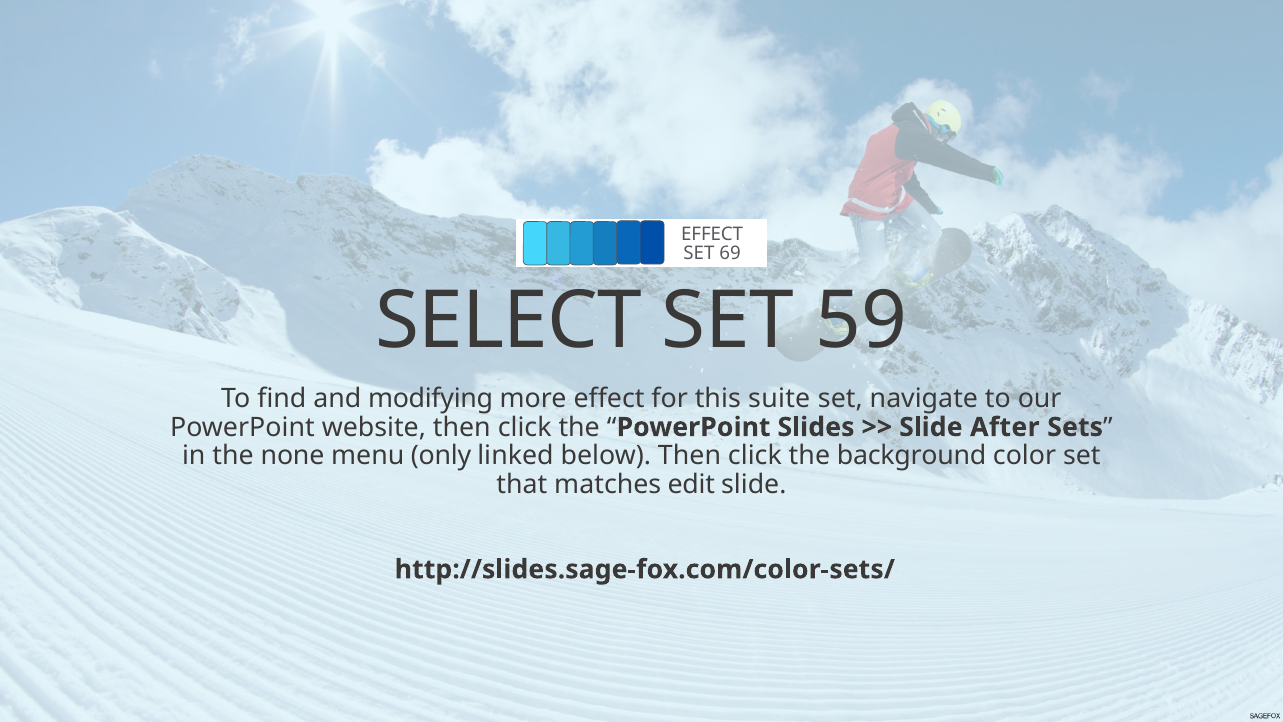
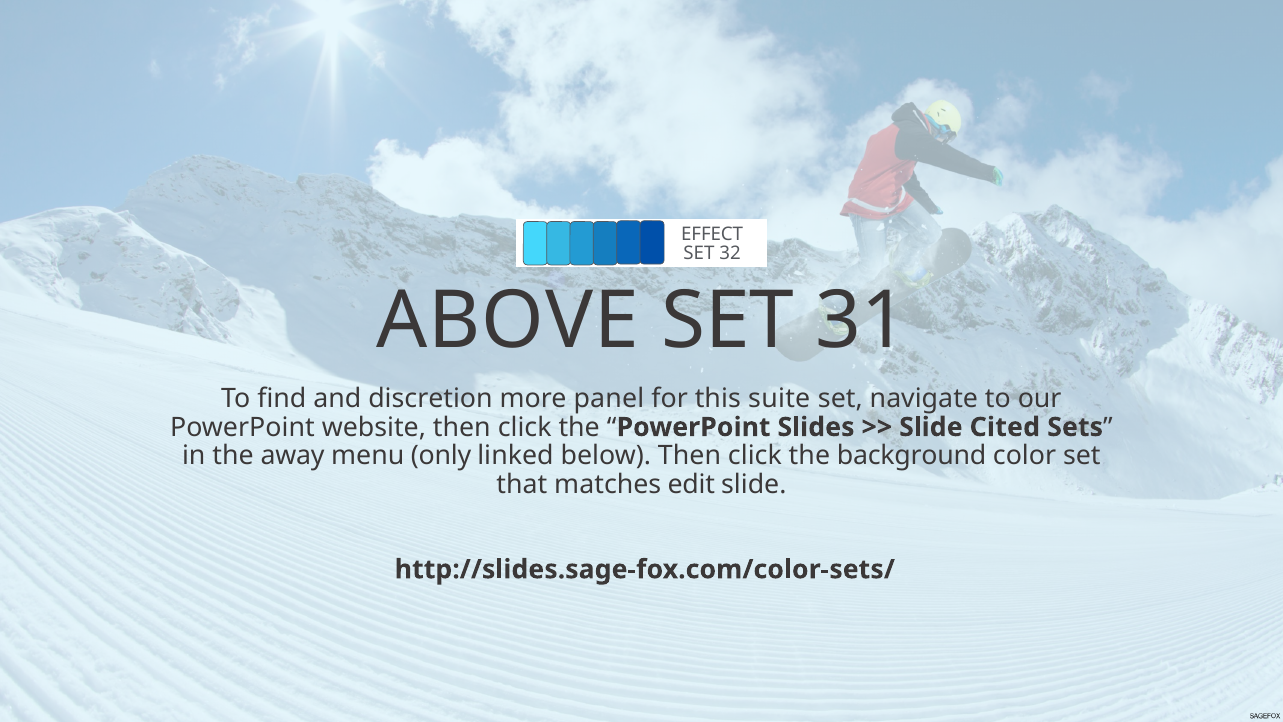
69: 69 -> 32
SELECT: SELECT -> ABOVE
59: 59 -> 31
modifying: modifying -> discretion
more effect: effect -> panel
After: After -> Cited
none: none -> away
